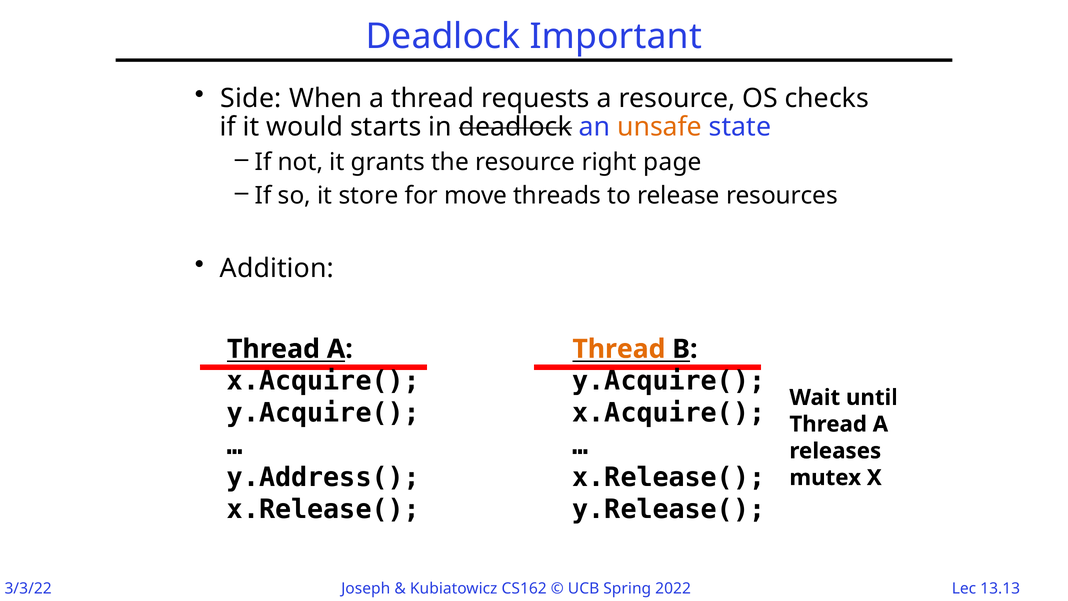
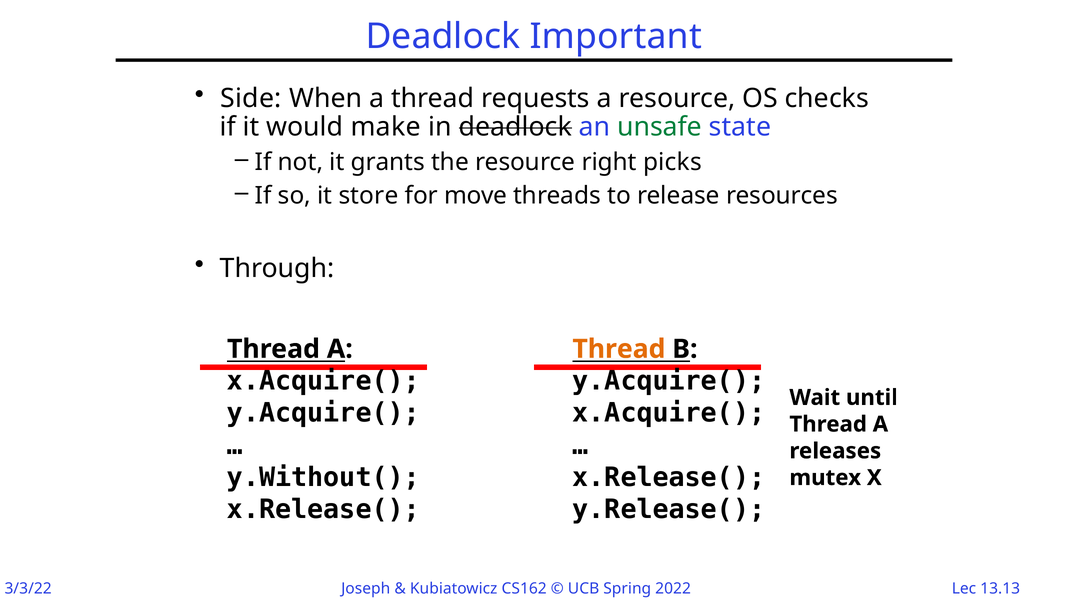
starts: starts -> make
unsafe colour: orange -> green
page: page -> picks
Addition: Addition -> Through
y.Address(: y.Address( -> y.Without(
